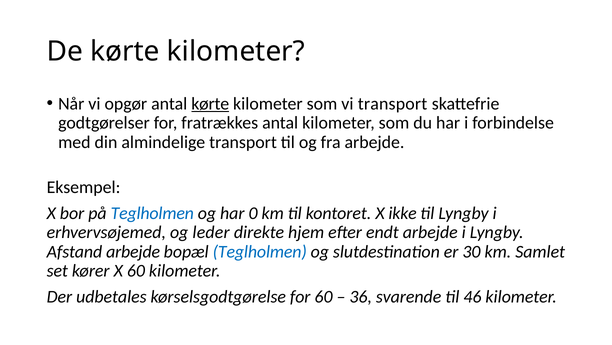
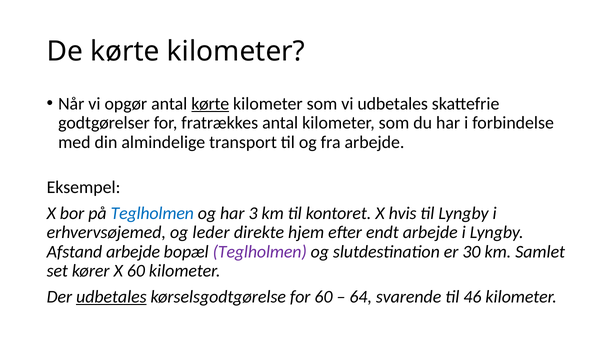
vi transport: transport -> udbetales
0: 0 -> 3
ikke: ikke -> hvis
Teglholmen at (260, 251) colour: blue -> purple
udbetales at (111, 296) underline: none -> present
36: 36 -> 64
